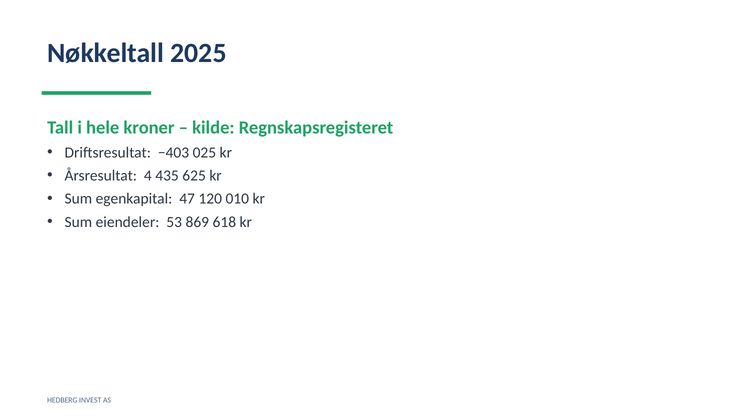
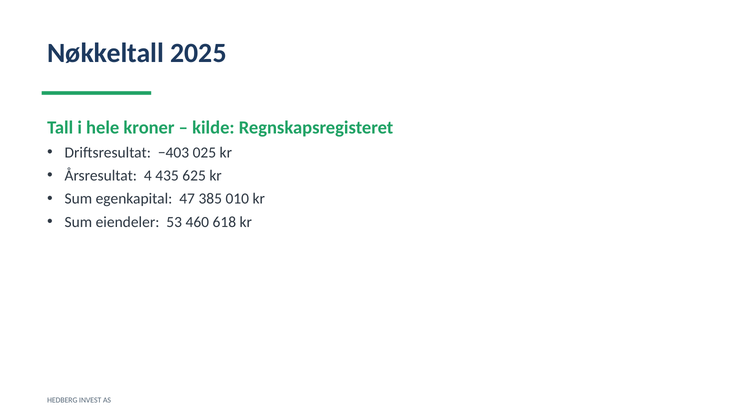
120: 120 -> 385
869: 869 -> 460
